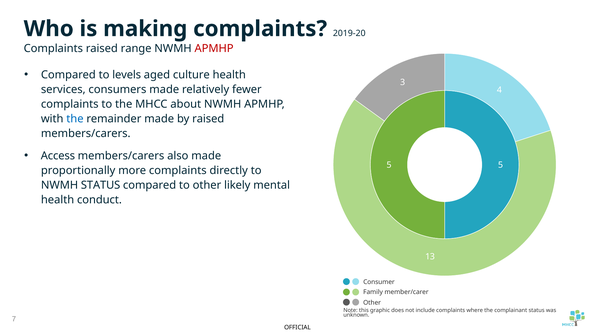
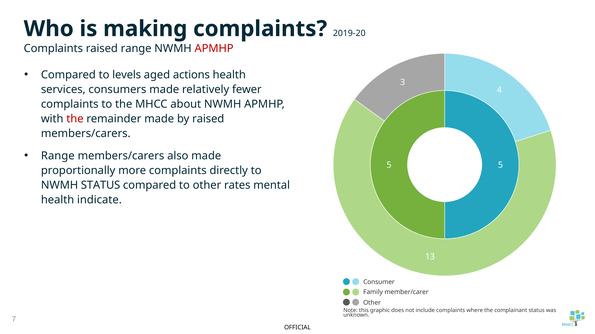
culture: culture -> actions
the at (75, 119) colour: blue -> red
Access at (58, 156): Access -> Range
likely: likely -> rates
conduct: conduct -> indicate
